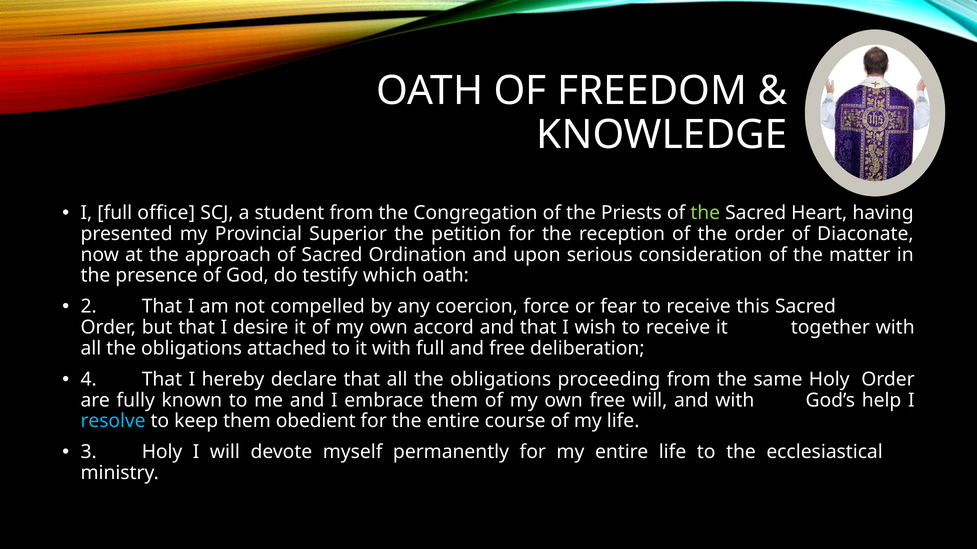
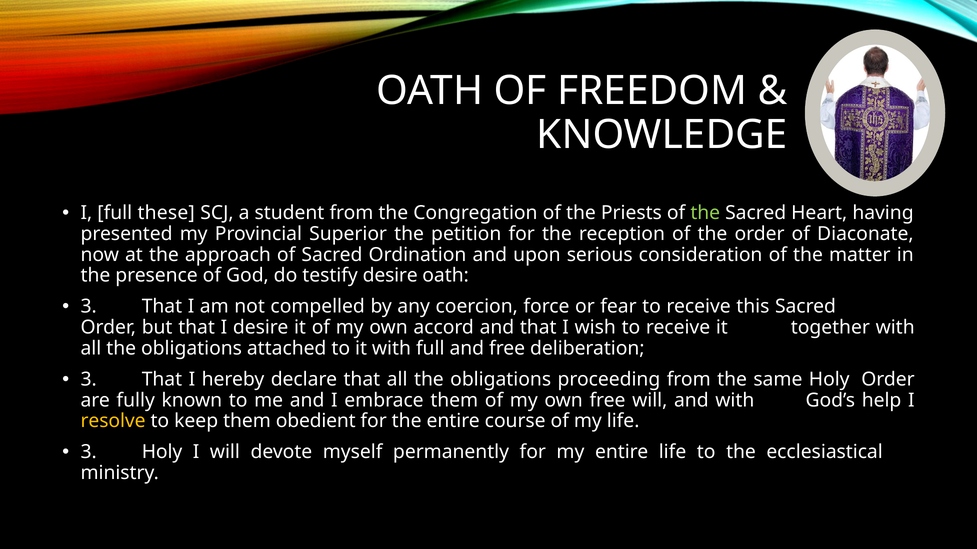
office: office -> these
testify which: which -> desire
2 at (89, 307): 2 -> 3
4 at (89, 380): 4 -> 3
resolve colour: light blue -> yellow
